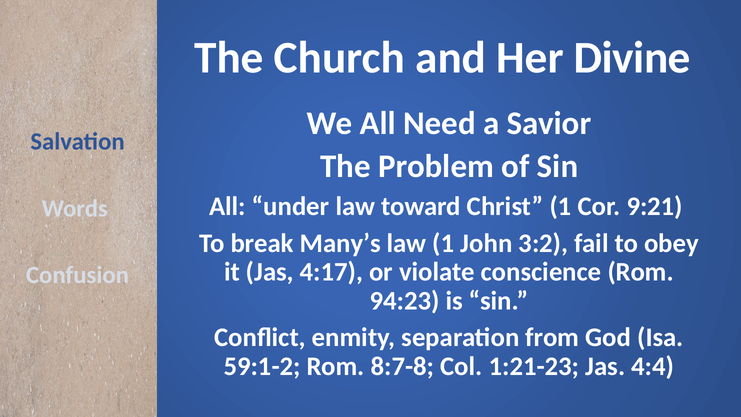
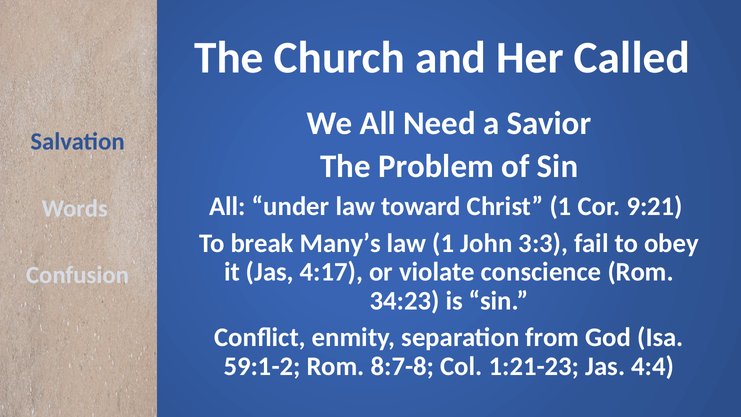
Divine: Divine -> Called
3:2: 3:2 -> 3:3
94:23: 94:23 -> 34:23
